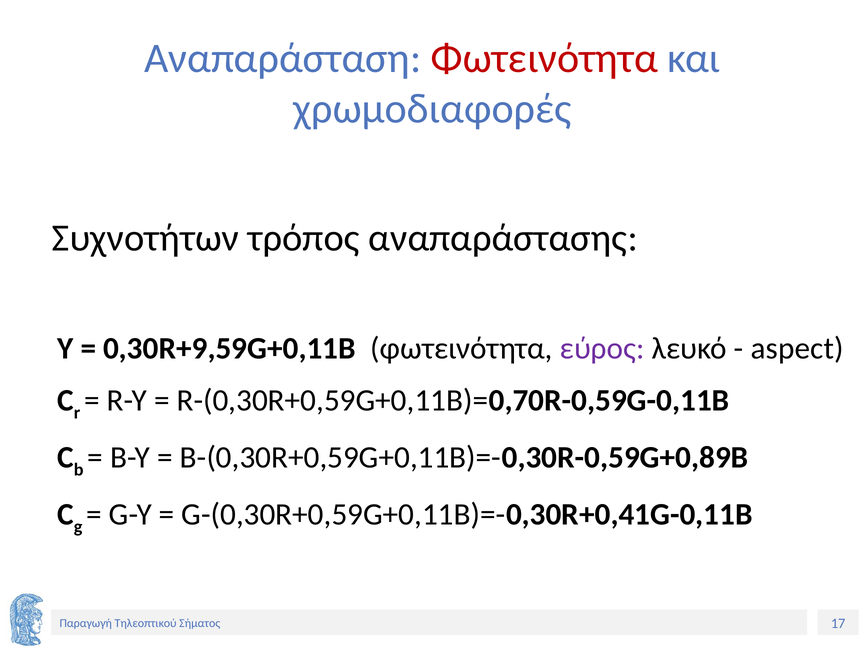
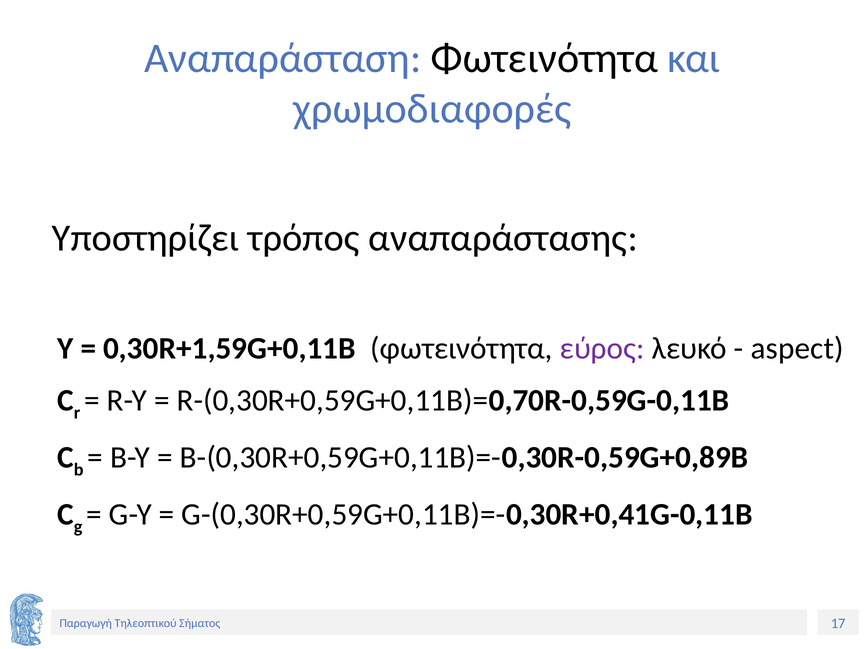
Φωτεινότητα at (544, 58) colour: red -> black
Συχνοτήτων: Συχνοτήτων -> Υποστηρίζει
0,30R+9,59G+0,11B: 0,30R+9,59G+0,11B -> 0,30R+1,59G+0,11B
